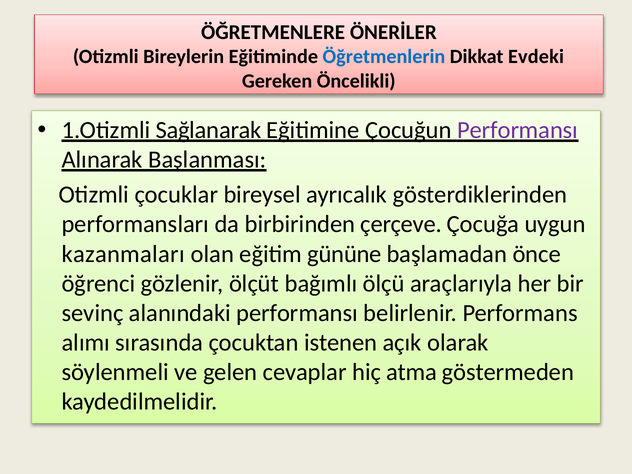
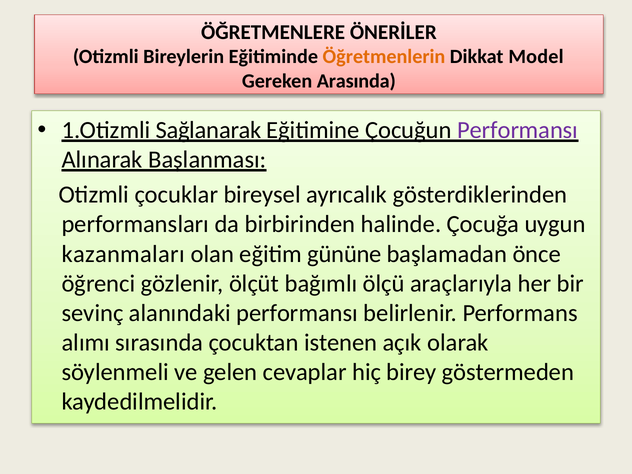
Öğretmenlerin colour: blue -> orange
Evdeki: Evdeki -> Model
Öncelikli: Öncelikli -> Arasında
çerçeve: çerçeve -> halinde
atma: atma -> birey
